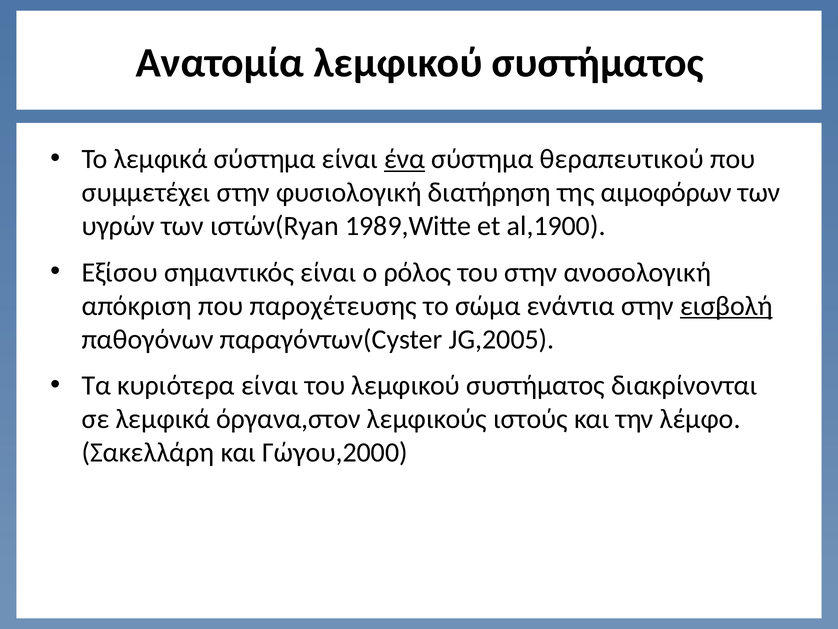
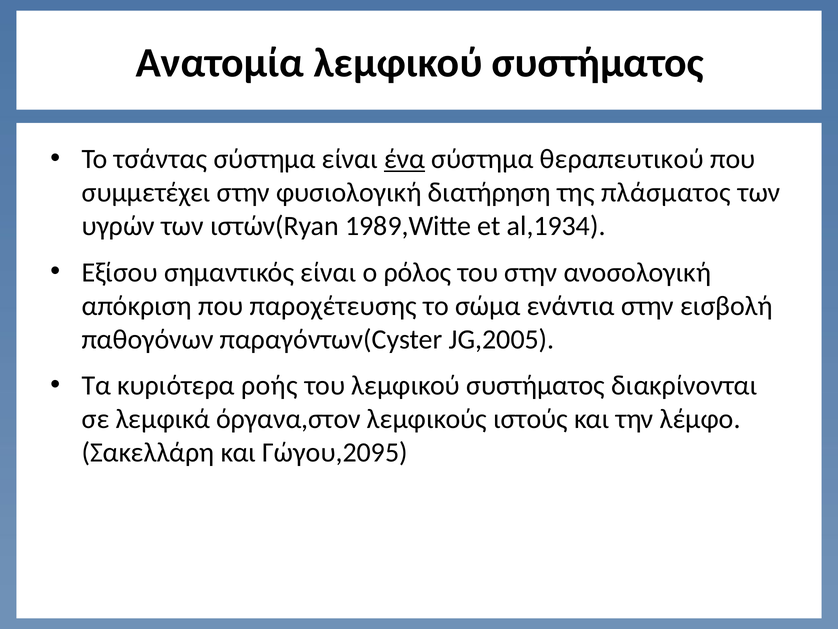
Το λεμφικά: λεμφικά -> τσάντας
αιμοφόρων: αιμοφόρων -> πλάσματος
al,1900: al,1900 -> al,1934
εισβολή underline: present -> none
κυριότερα είναι: είναι -> ροής
Γώγου,2000: Γώγου,2000 -> Γώγου,2095
